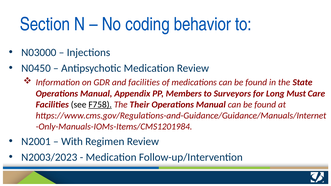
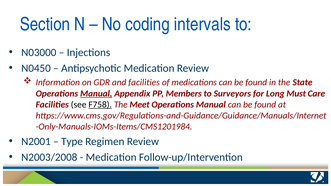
behavior: behavior -> intervals
Manual at (96, 94) underline: none -> present
Their: Their -> Meet
With: With -> Type
N2003/2023: N2003/2023 -> N2003/2008
